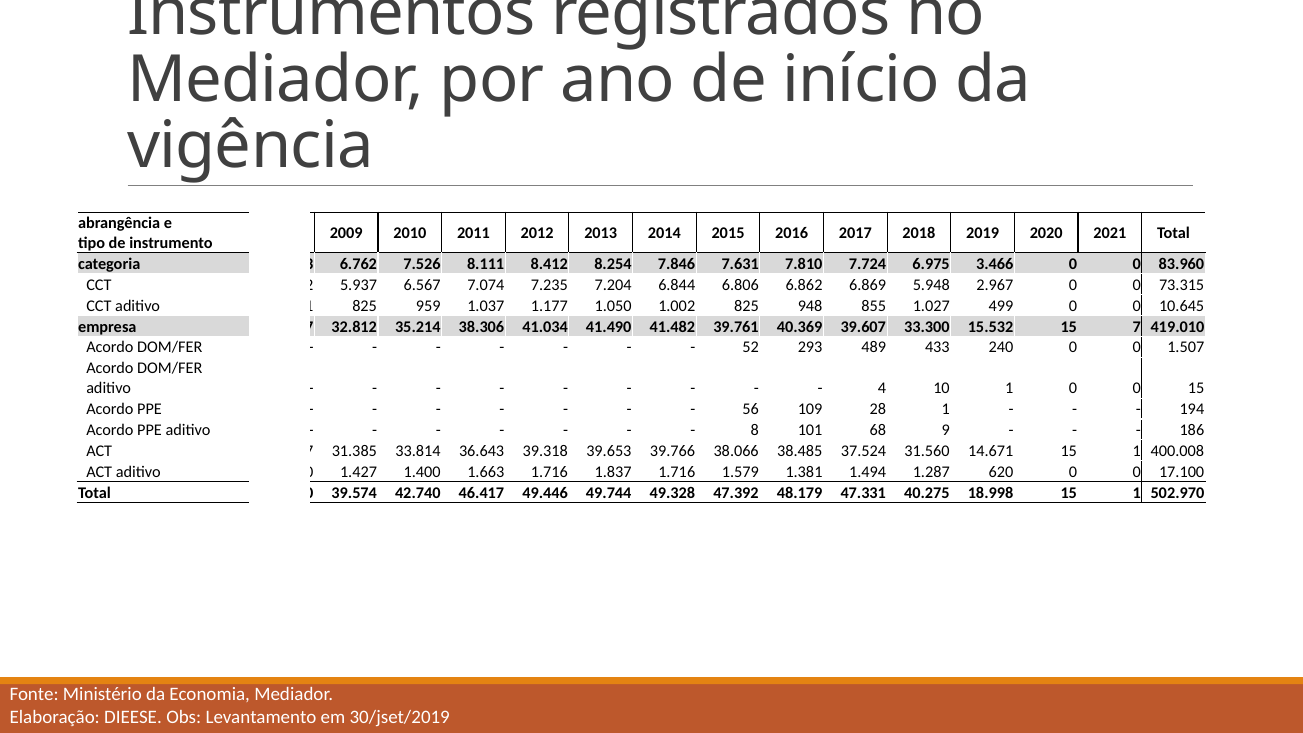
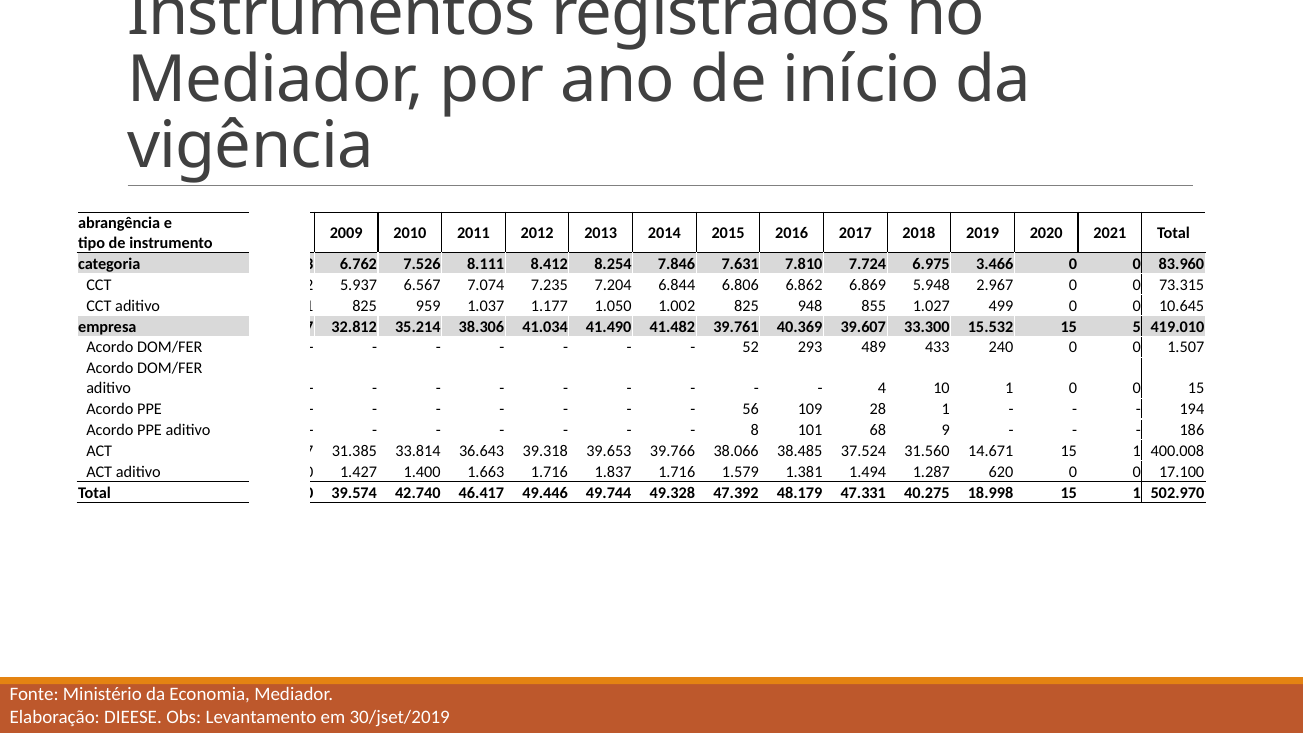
7: 7 -> 5
